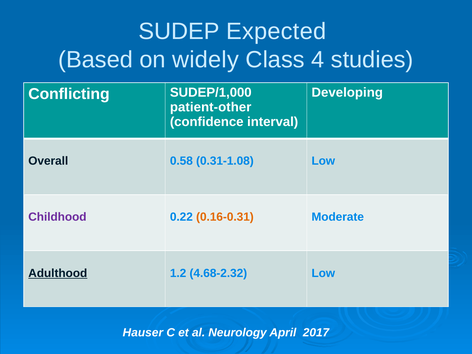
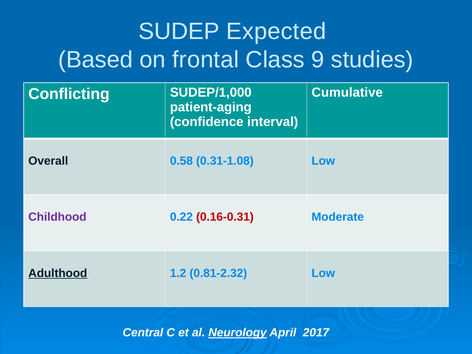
widely: widely -> frontal
4: 4 -> 9
Developing: Developing -> Cumulative
patient-other: patient-other -> patient-aging
0.16-0.31 colour: orange -> red
4.68-2.32: 4.68-2.32 -> 0.81-2.32
Hauser: Hauser -> Central
Neurology underline: none -> present
